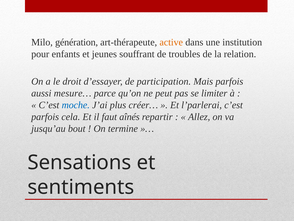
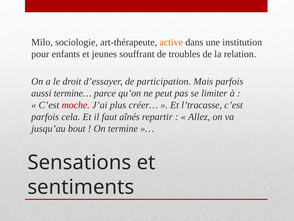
génération: génération -> sociologie
mesure…: mesure… -> termine…
moche colour: blue -> red
l’parlerai: l’parlerai -> l’tracasse
